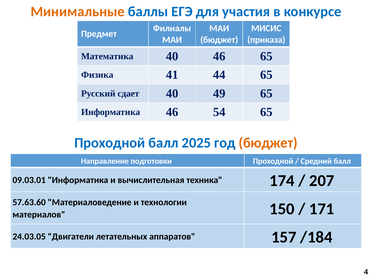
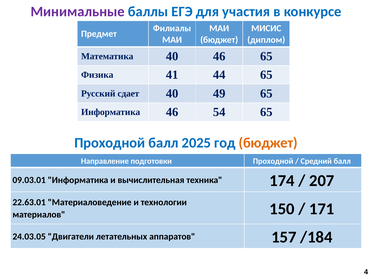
Минимальные colour: orange -> purple
приказа: приказа -> диплом
57.63.60: 57.63.60 -> 22.63.01
